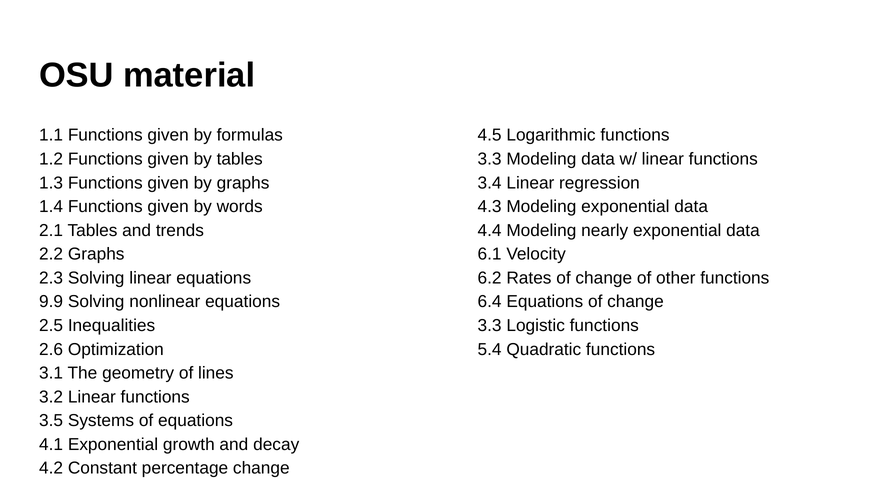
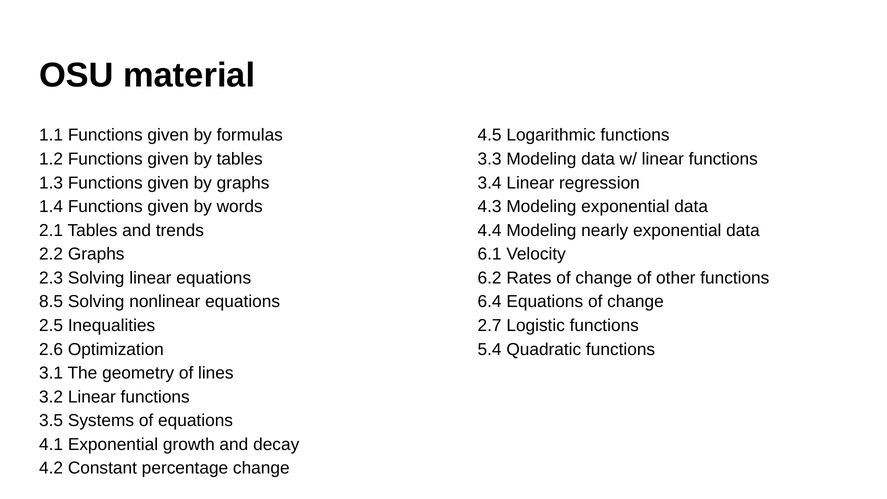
9.9: 9.9 -> 8.5
3.3 at (490, 326): 3.3 -> 2.7
